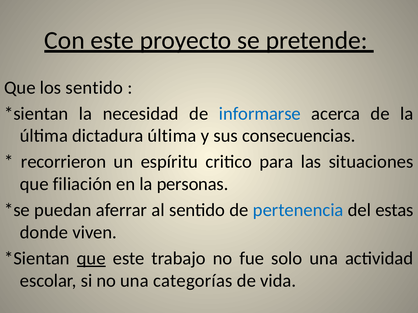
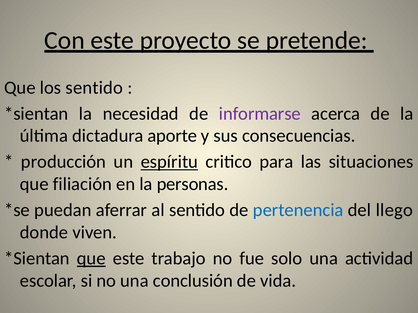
informarse colour: blue -> purple
dictadura última: última -> aporte
recorrieron: recorrieron -> producción
espíritu underline: none -> present
estas: estas -> llego
categorías: categorías -> conclusión
